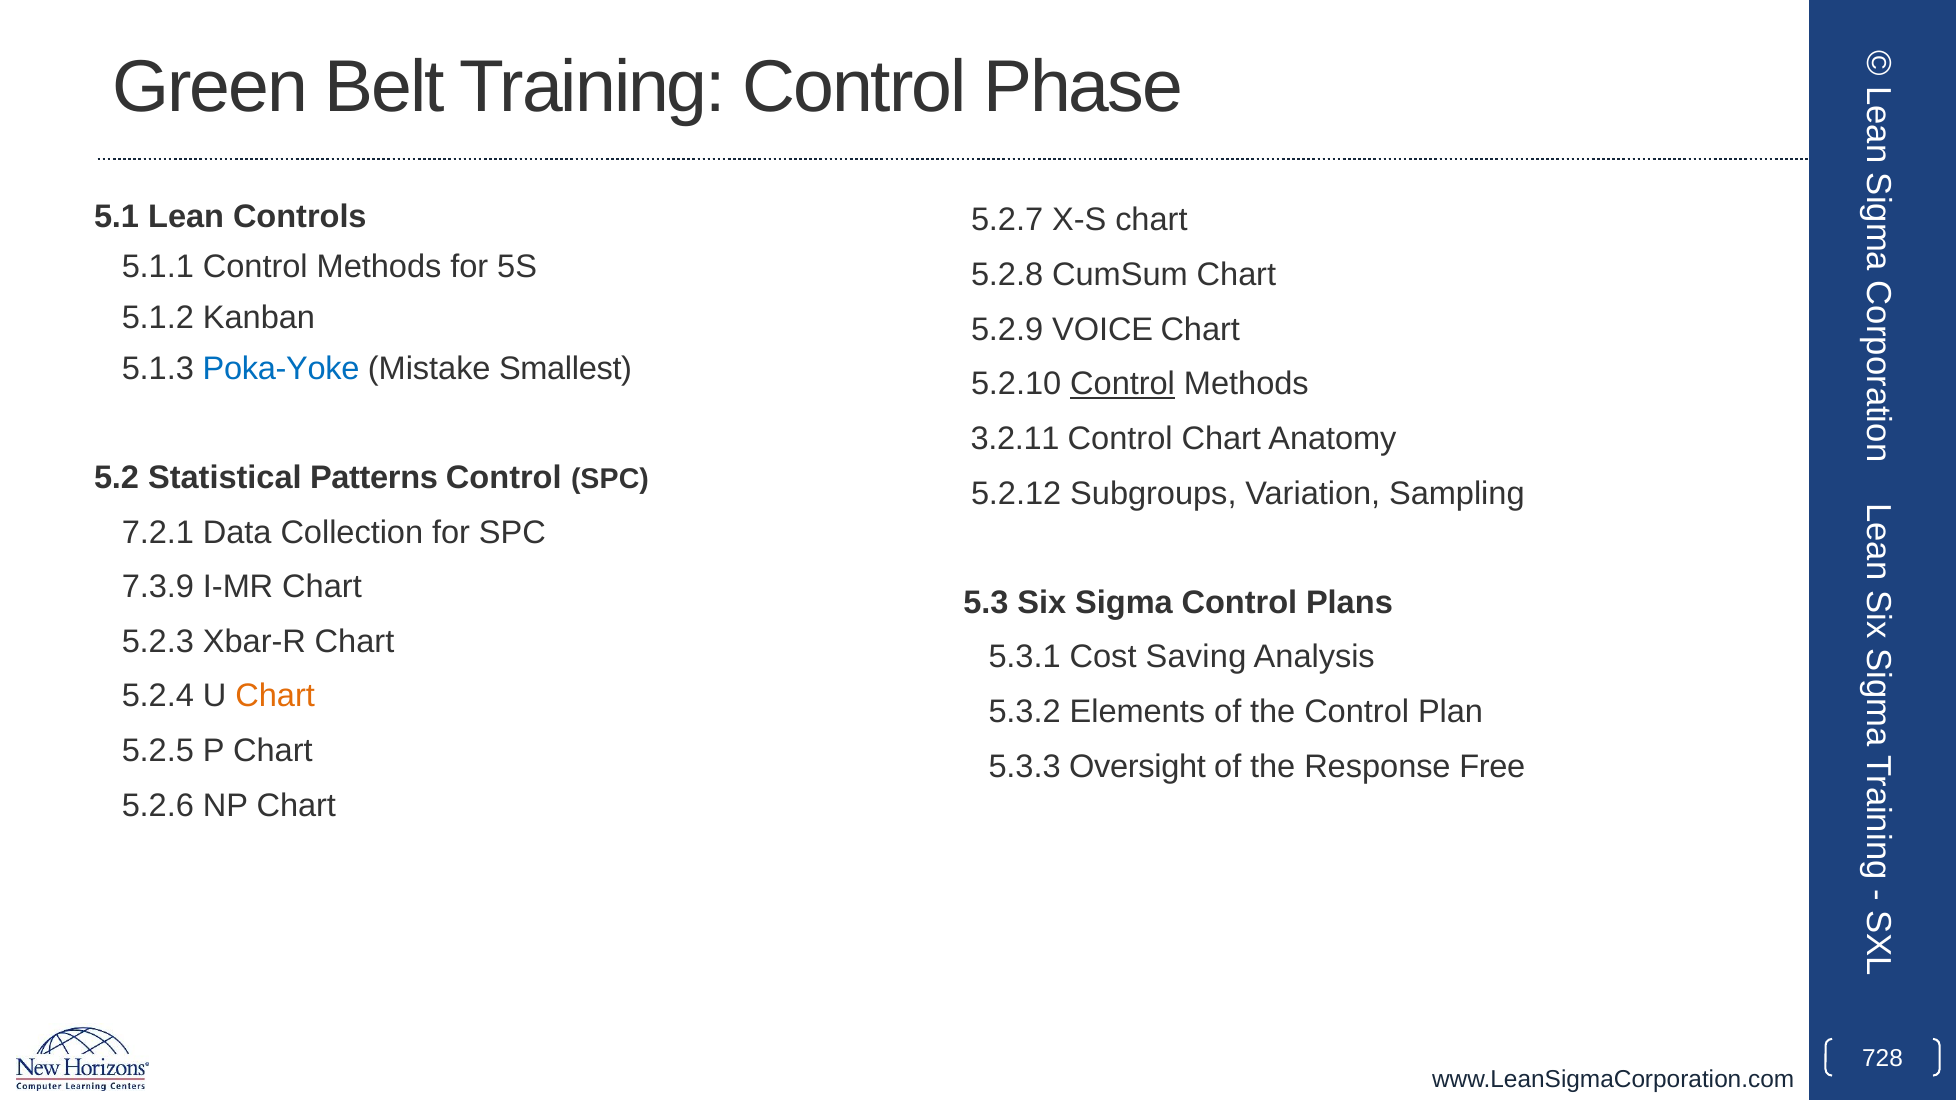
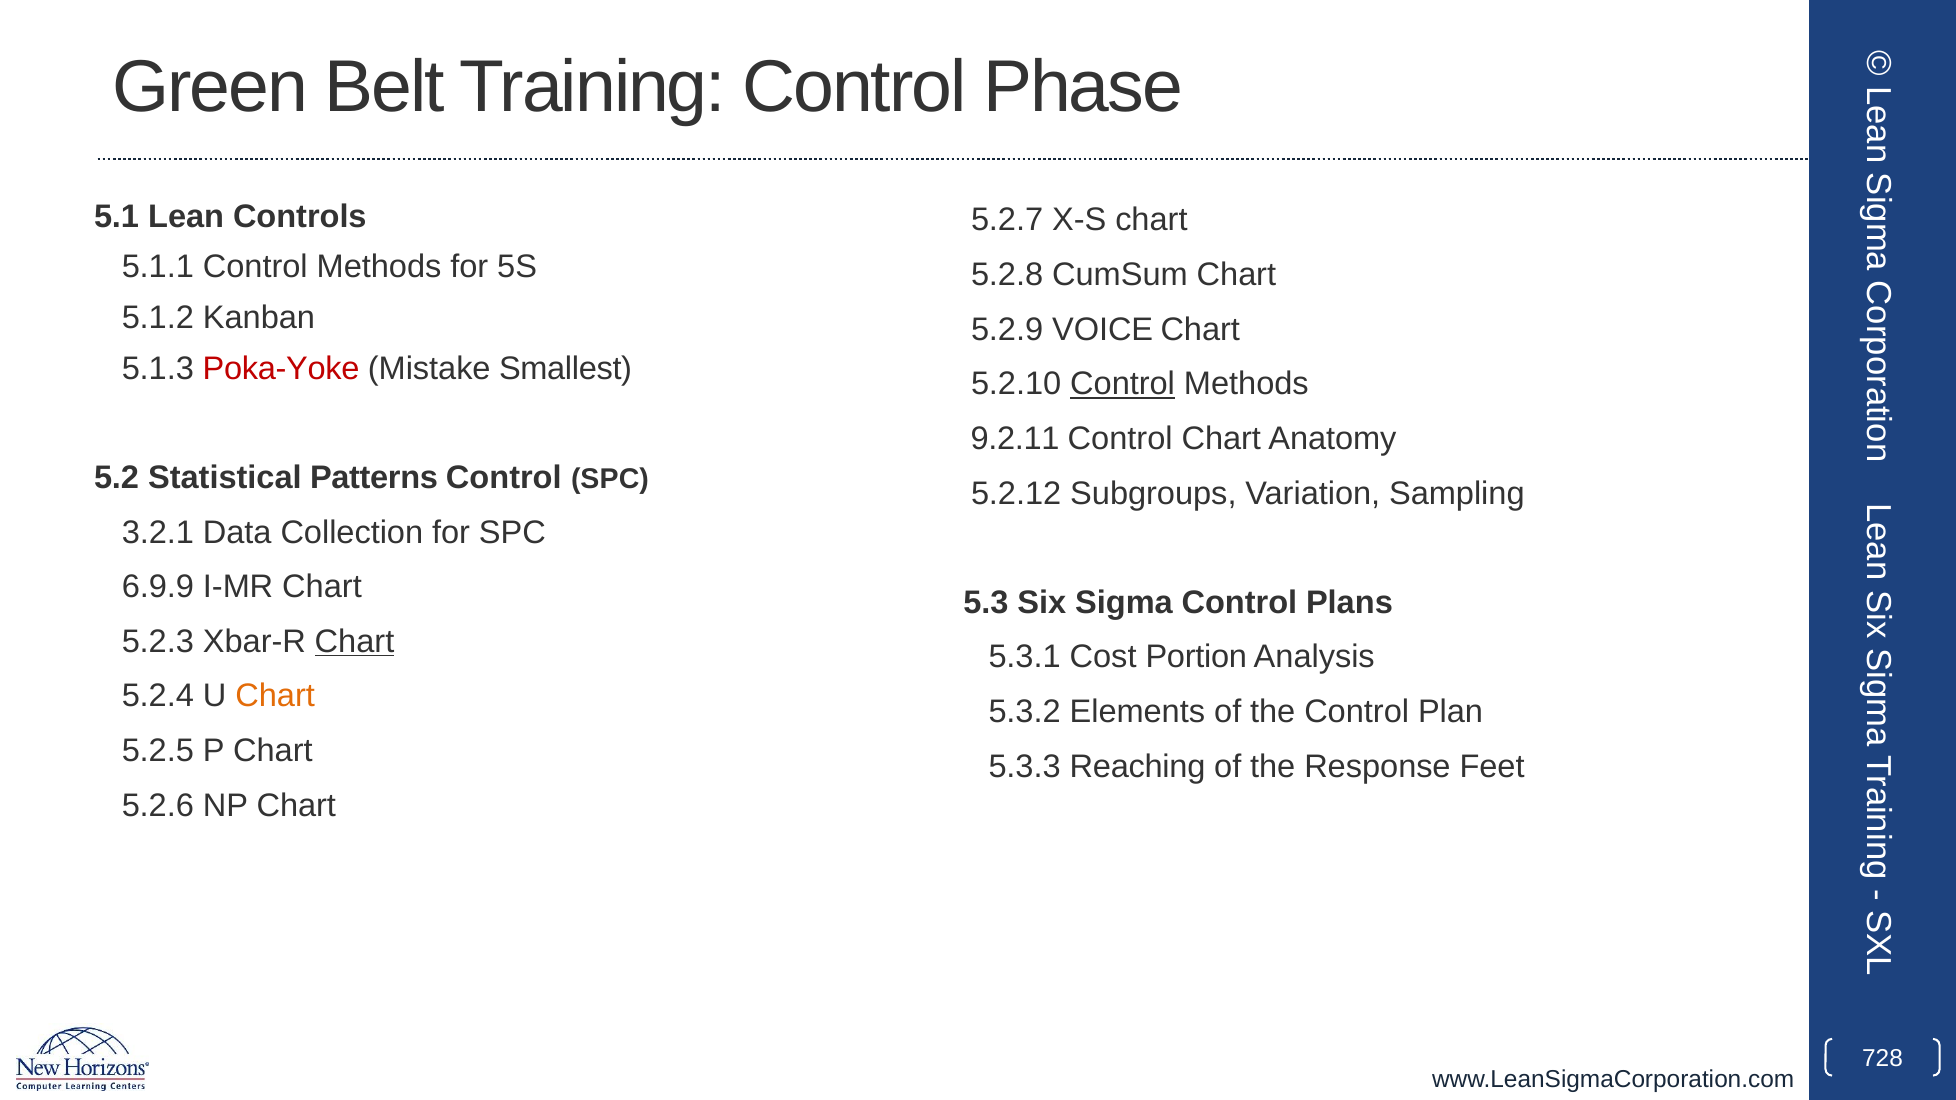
Poka-Yoke colour: blue -> red
3.2.11: 3.2.11 -> 9.2.11
7.2.1: 7.2.1 -> 3.2.1
7.3.9: 7.3.9 -> 6.9.9
Chart at (355, 642) underline: none -> present
Saving: Saving -> Portion
Oversight: Oversight -> Reaching
Free: Free -> Feet
